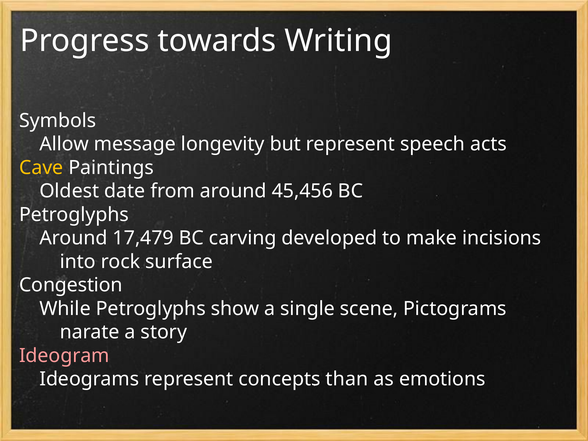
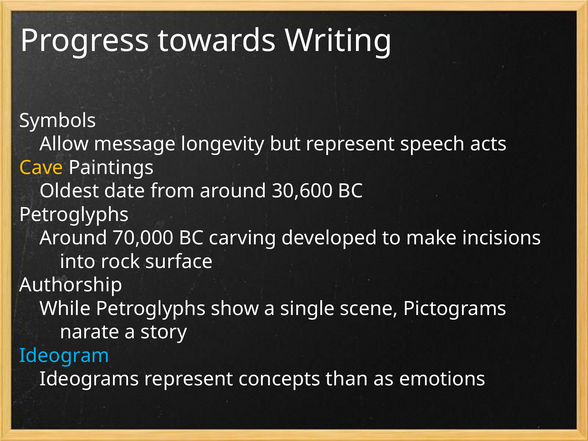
45,456: 45,456 -> 30,600
17,479: 17,479 -> 70,000
Congestion: Congestion -> Authorship
Ideogram colour: pink -> light blue
